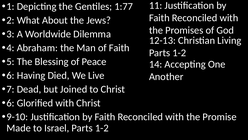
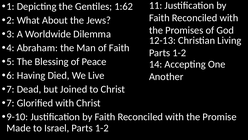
1:77: 1:77 -> 1:62
6 at (10, 103): 6 -> 7
